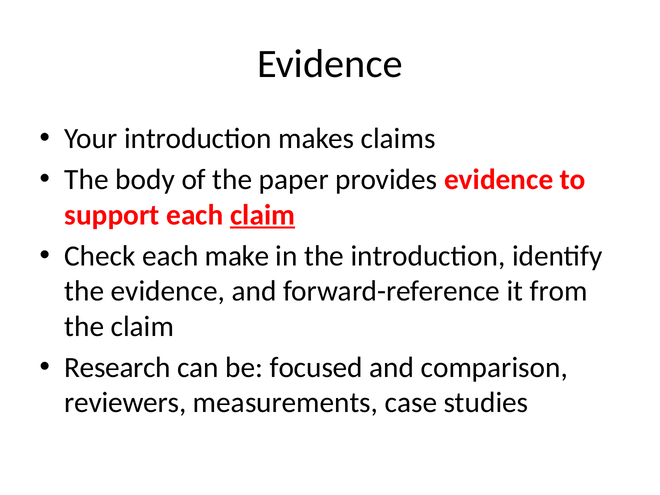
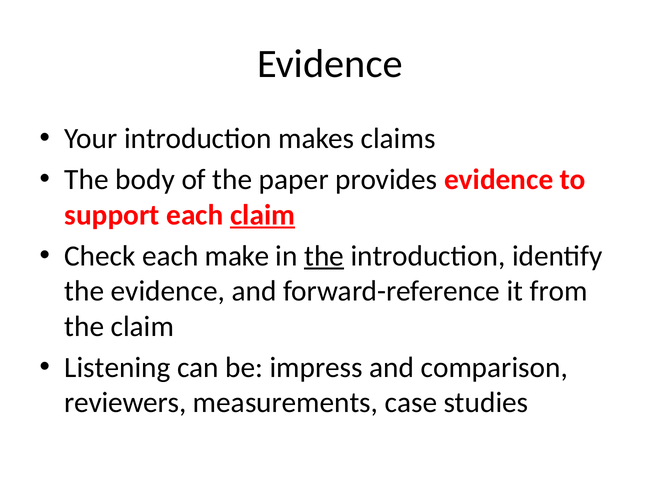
the at (324, 256) underline: none -> present
Research: Research -> Listening
focused: focused -> impress
